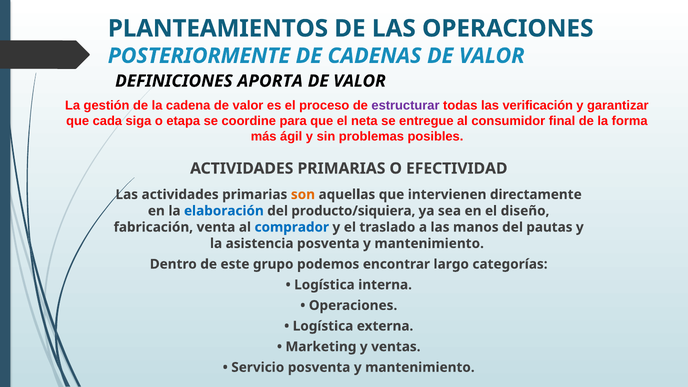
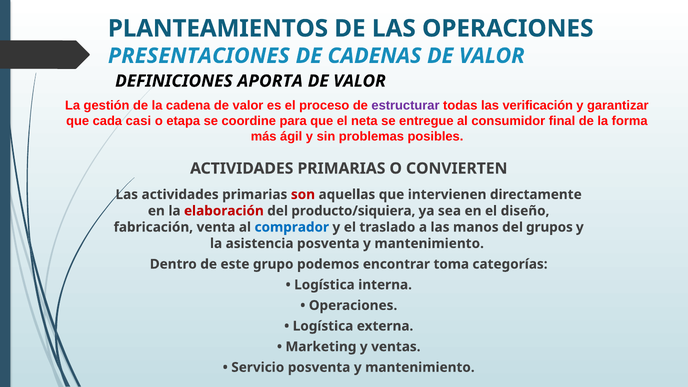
POSTERIORMENTE: POSTERIORMENTE -> PRESENTACIONES
siga: siga -> casi
EFECTIVIDAD: EFECTIVIDAD -> CONVIERTEN
son colour: orange -> red
elaboración colour: blue -> red
pautas: pautas -> grupos
largo: largo -> toma
